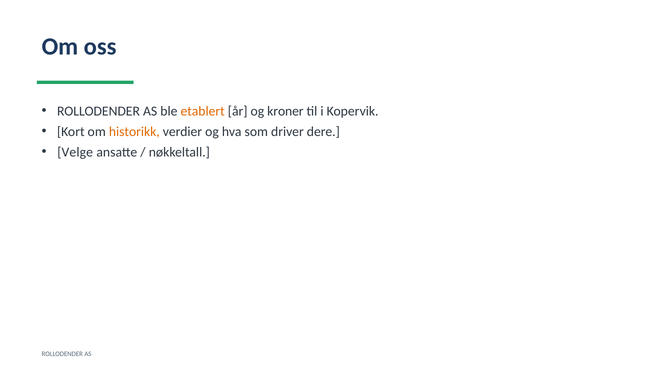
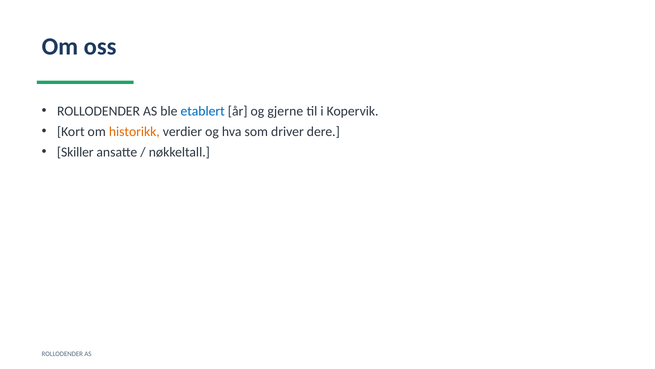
etablert colour: orange -> blue
kroner: kroner -> gjerne
Velge: Velge -> Skiller
